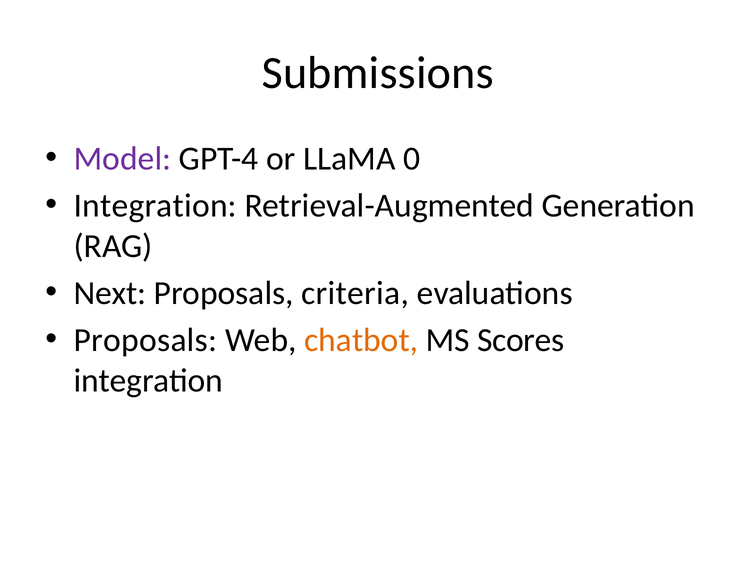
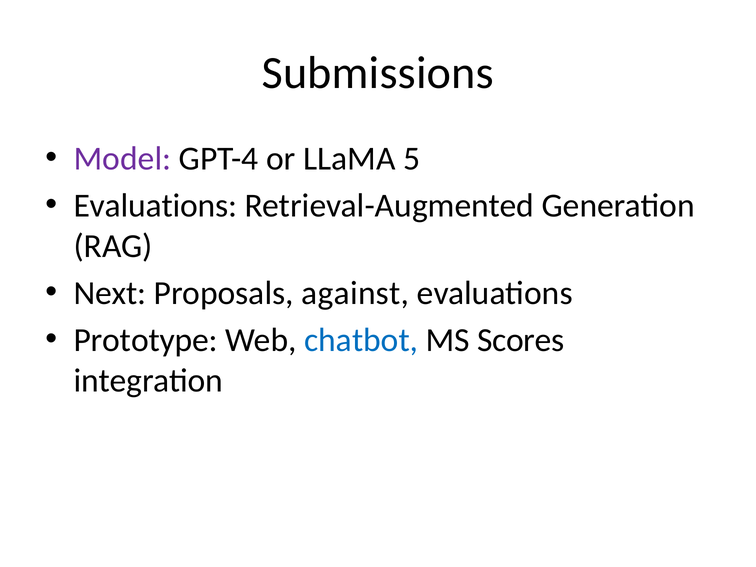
0: 0 -> 5
Integration at (155, 206): Integration -> Evaluations
criteria: criteria -> against
Proposals at (145, 340): Proposals -> Prototype
chatbot colour: orange -> blue
